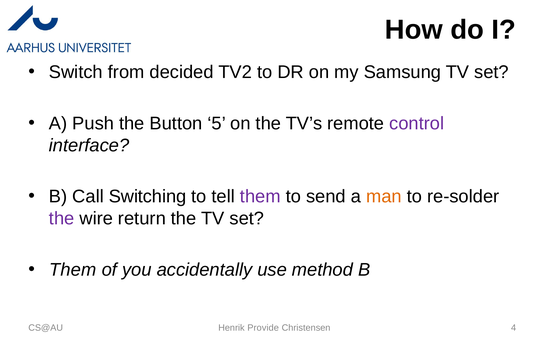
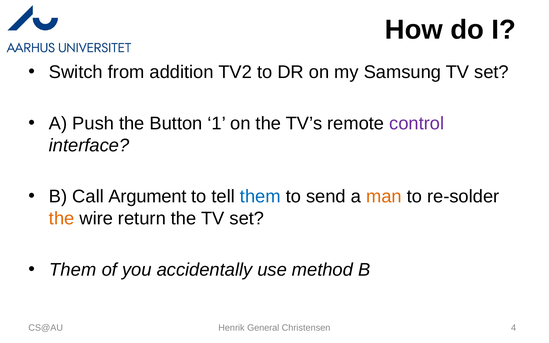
decided: decided -> addition
5: 5 -> 1
Switching: Switching -> Argument
them at (260, 197) colour: purple -> blue
the at (62, 219) colour: purple -> orange
Provide: Provide -> General
